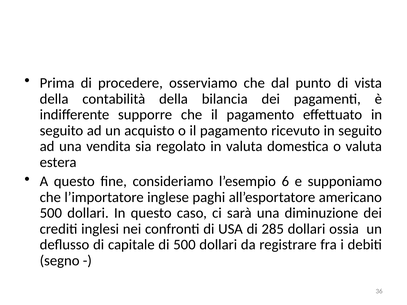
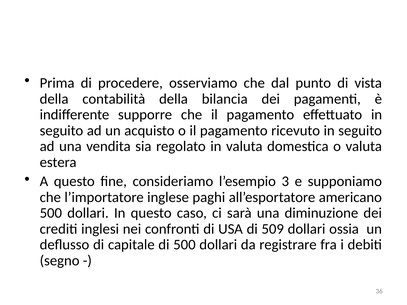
6: 6 -> 3
285: 285 -> 509
